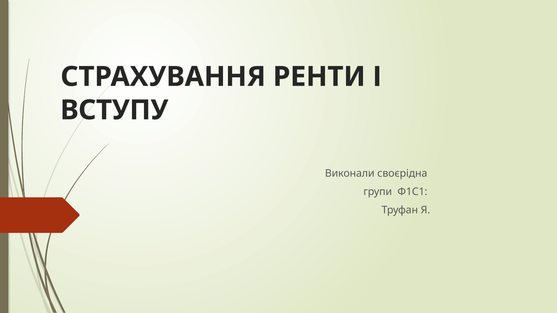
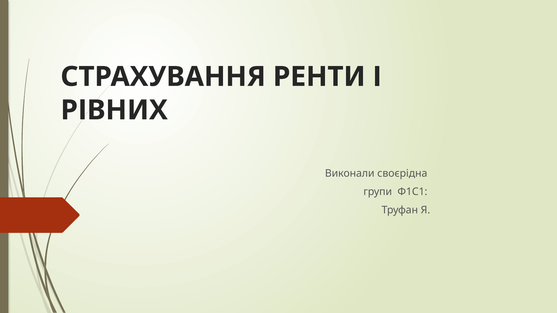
ВСТУПУ: ВСТУПУ -> РІВНИХ
